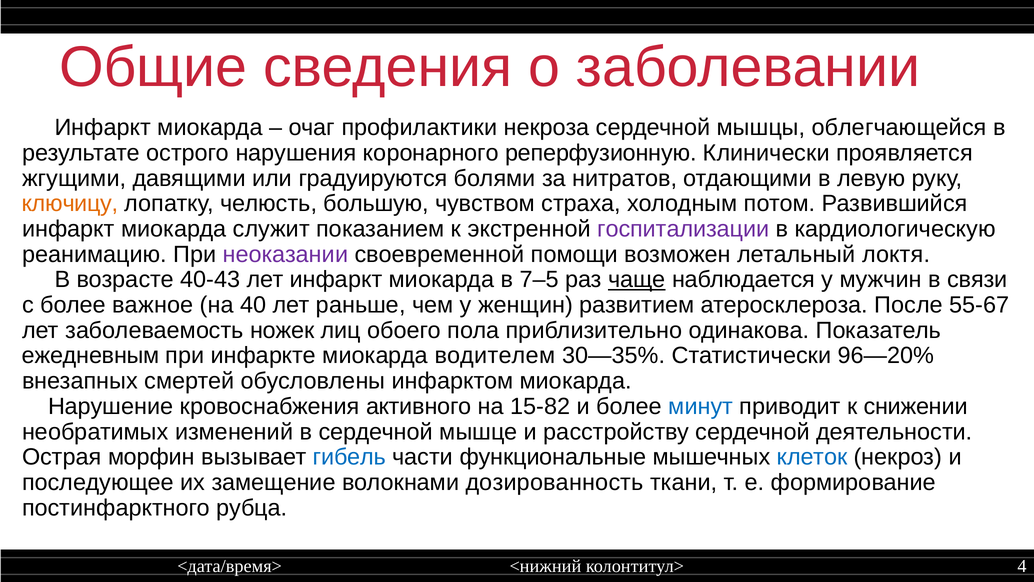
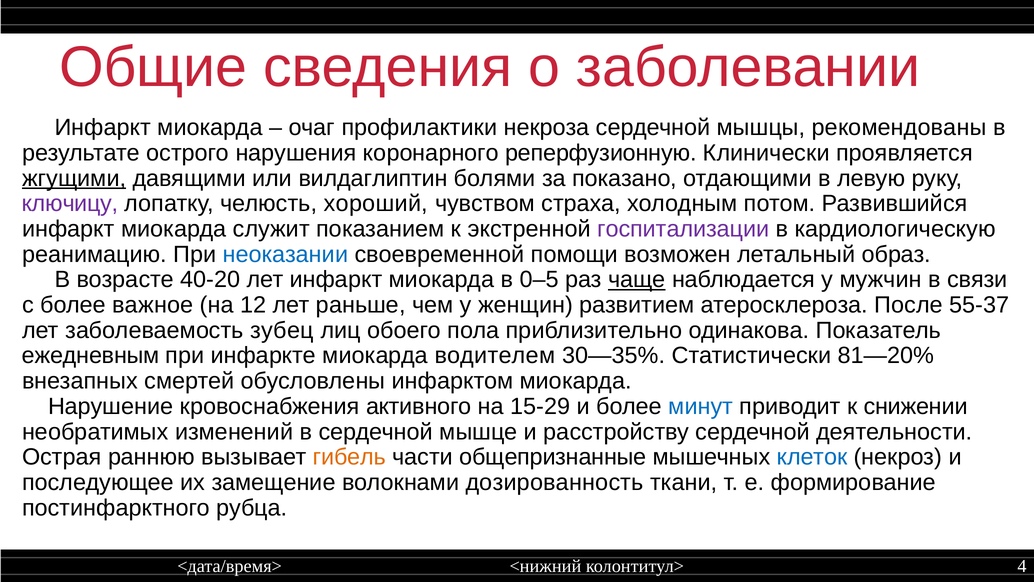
облегчающейся: облегчающейся -> рекомендованы
жгущими underline: none -> present
градуируются: градуируются -> вилдаглиптин
нитратов: нитратов -> показано
ключицу colour: orange -> purple
большую: большую -> хороший
неоказании colour: purple -> blue
локтя: локтя -> образ
40-43: 40-43 -> 40-20
7–5: 7–5 -> 0–5
40: 40 -> 12
55-67: 55-67 -> 55-37
ножек: ножек -> зубец
96—20%: 96—20% -> 81—20%
15-82: 15-82 -> 15-29
морфин: морфин -> раннюю
гибель colour: blue -> orange
функциональные: функциональные -> общепризнанные
